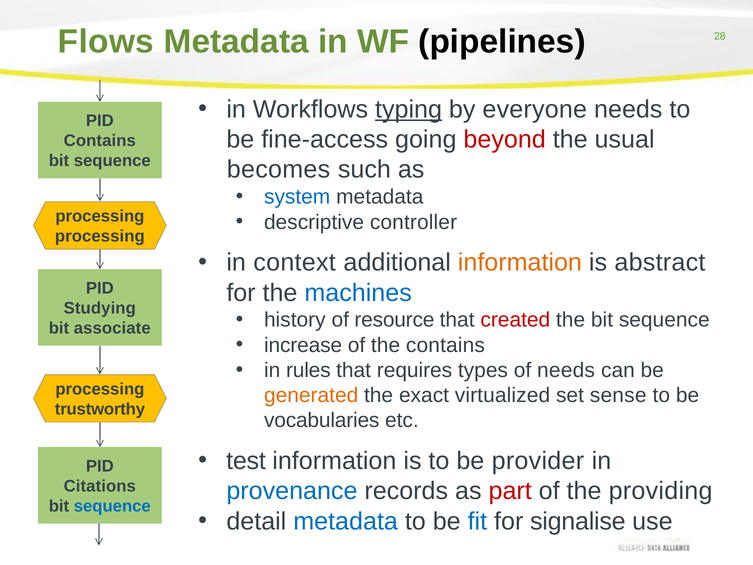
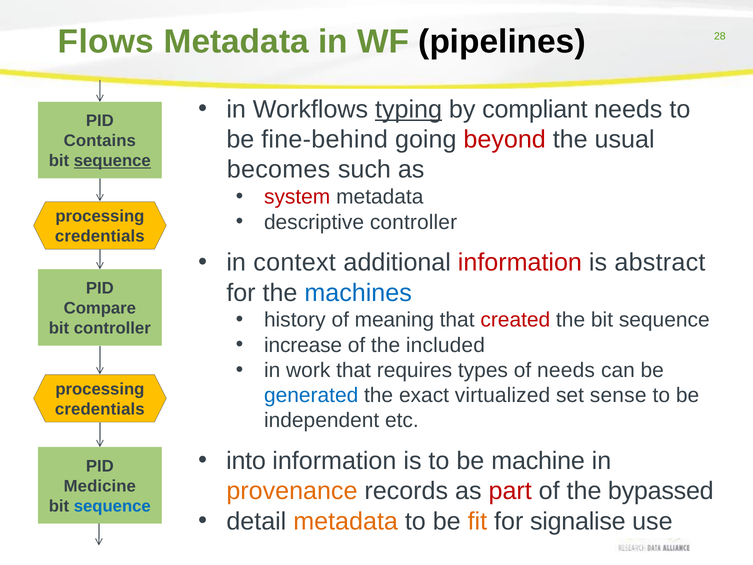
everyone: everyone -> compliant
fine-access: fine-access -> fine-behind
sequence at (112, 161) underline: none -> present
system colour: blue -> red
processing at (100, 236): processing -> credentials
information at (520, 262) colour: orange -> red
Studying: Studying -> Compare
resource: resource -> meaning
bit associate: associate -> controller
the contains: contains -> included
rules: rules -> work
generated colour: orange -> blue
trustworthy at (100, 409): trustworthy -> credentials
vocabularies: vocabularies -> independent
test: test -> into
provider: provider -> machine
Citations: Citations -> Medicine
provenance colour: blue -> orange
providing: providing -> bypassed
metadata at (346, 521) colour: blue -> orange
fit colour: blue -> orange
